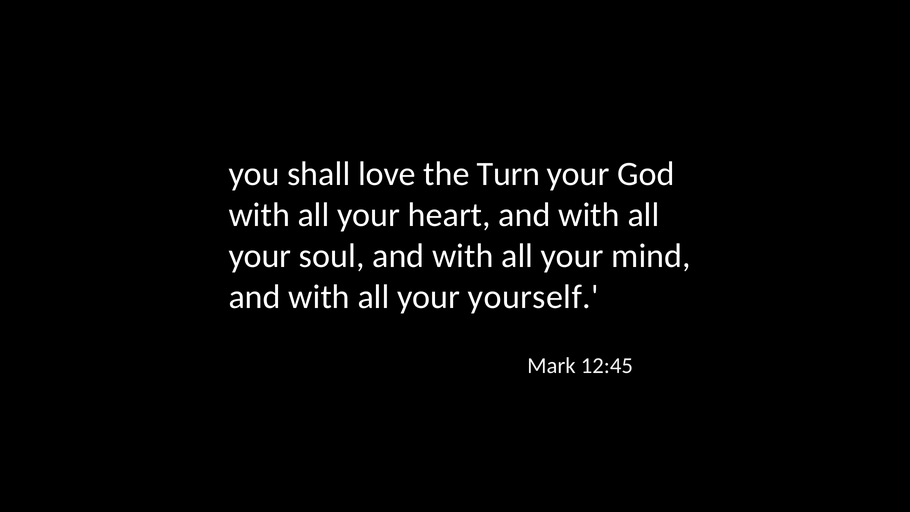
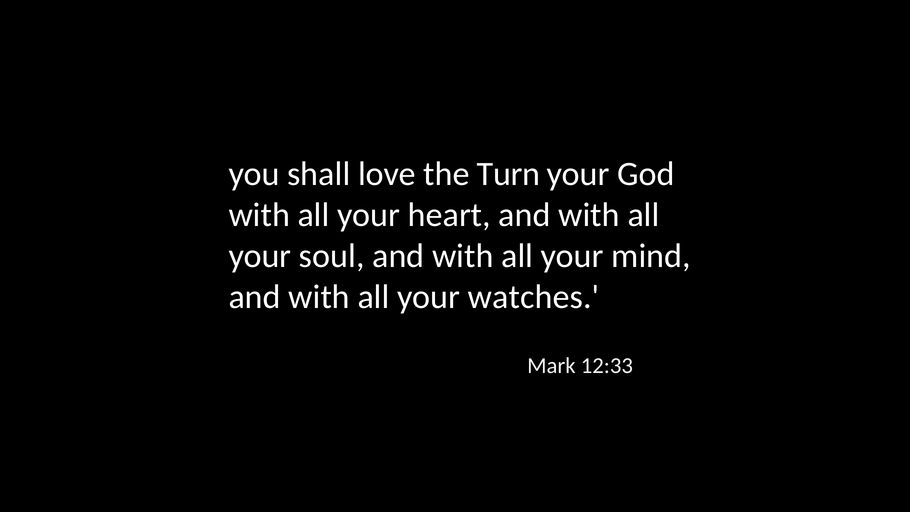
yourself: yourself -> watches
12:45: 12:45 -> 12:33
